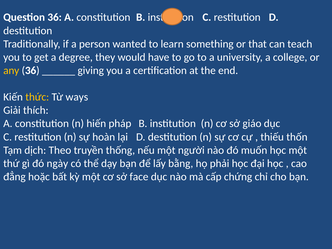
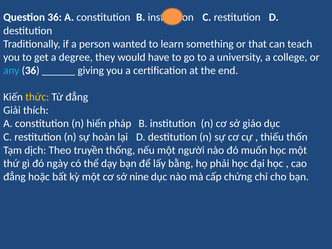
any colour: yellow -> light blue
Từ ways: ways -> đẳng
face: face -> nine
